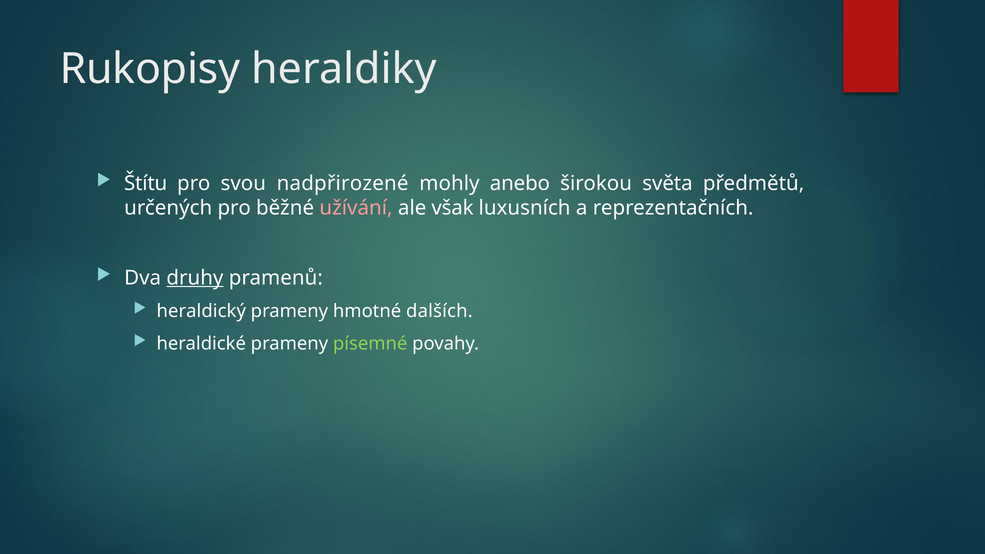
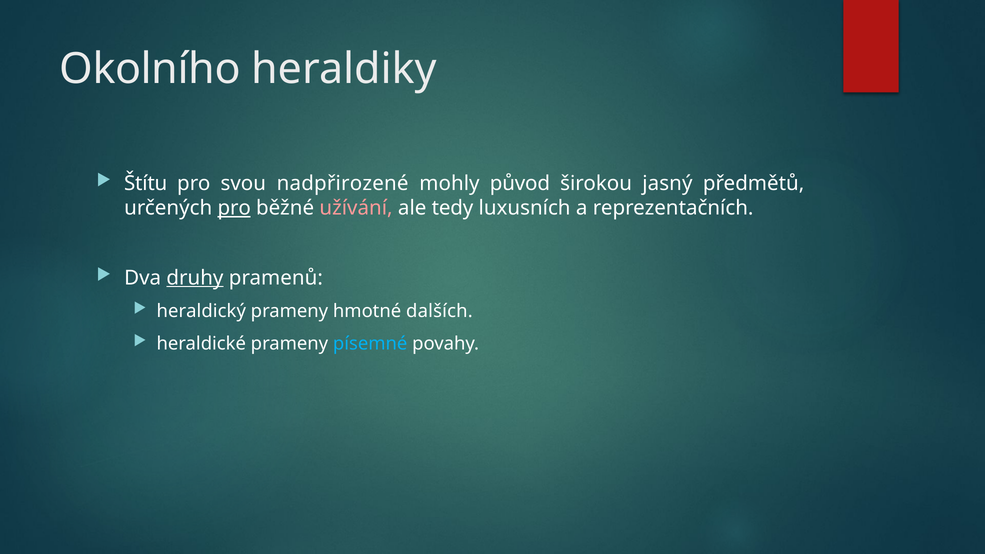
Rukopisy: Rukopisy -> Okolního
anebo: anebo -> původ
světa: světa -> jasný
pro at (234, 208) underline: none -> present
však: však -> tedy
písemné colour: light green -> light blue
